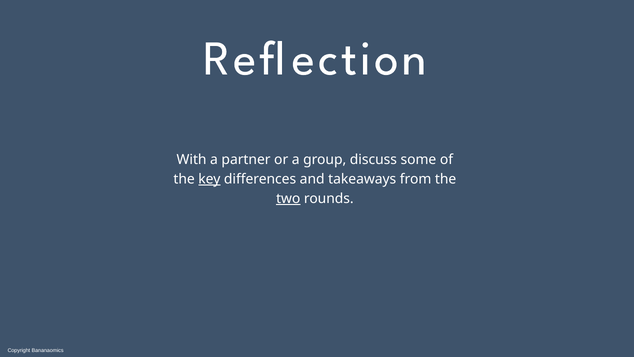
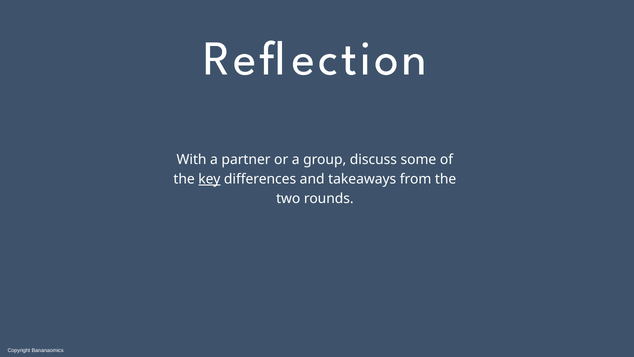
two underline: present -> none
